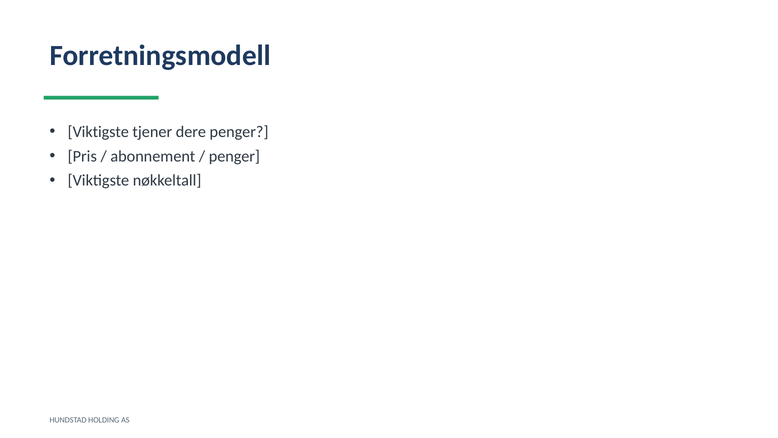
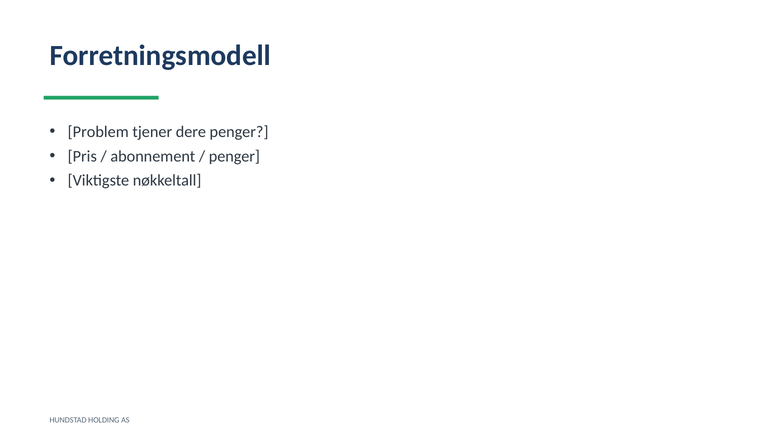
Viktigste at (98, 132): Viktigste -> Problem
